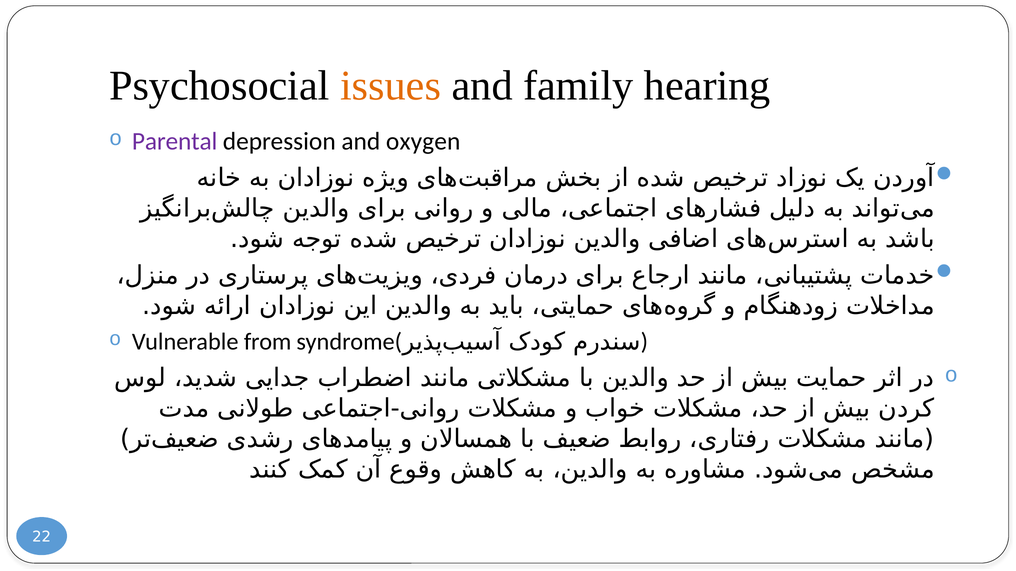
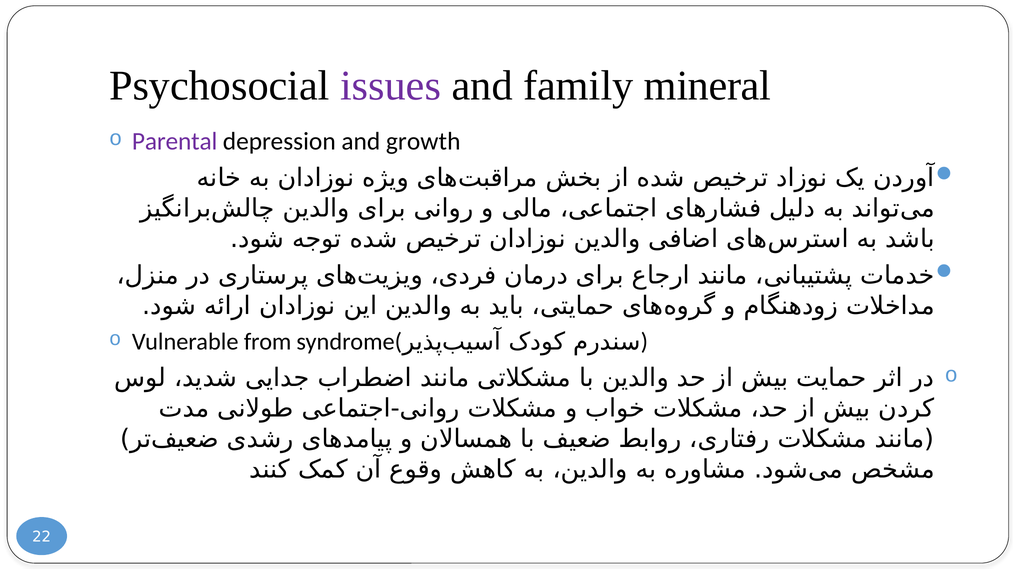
issues colour: orange -> purple
hearing: hearing -> mineral
oxygen: oxygen -> growth
